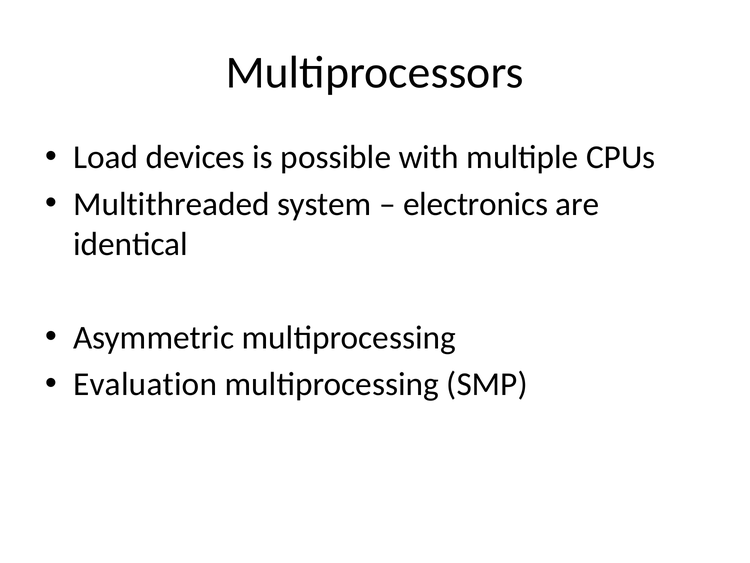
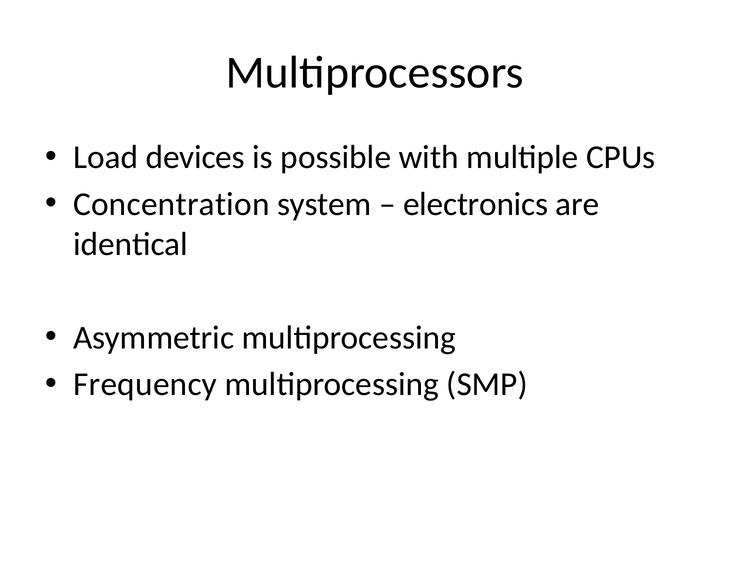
Multithreaded: Multithreaded -> Concentration
Evaluation: Evaluation -> Frequency
